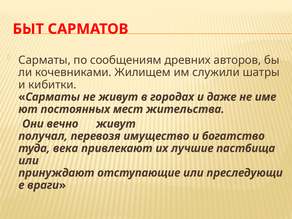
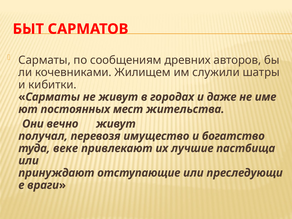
века: века -> веке
